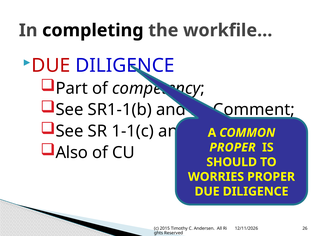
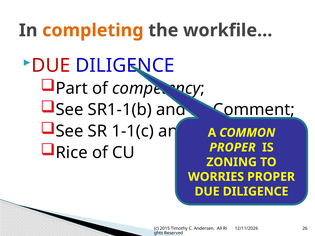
completing colour: black -> orange
Also: Also -> Rice
SHOULD: SHOULD -> ZONING
